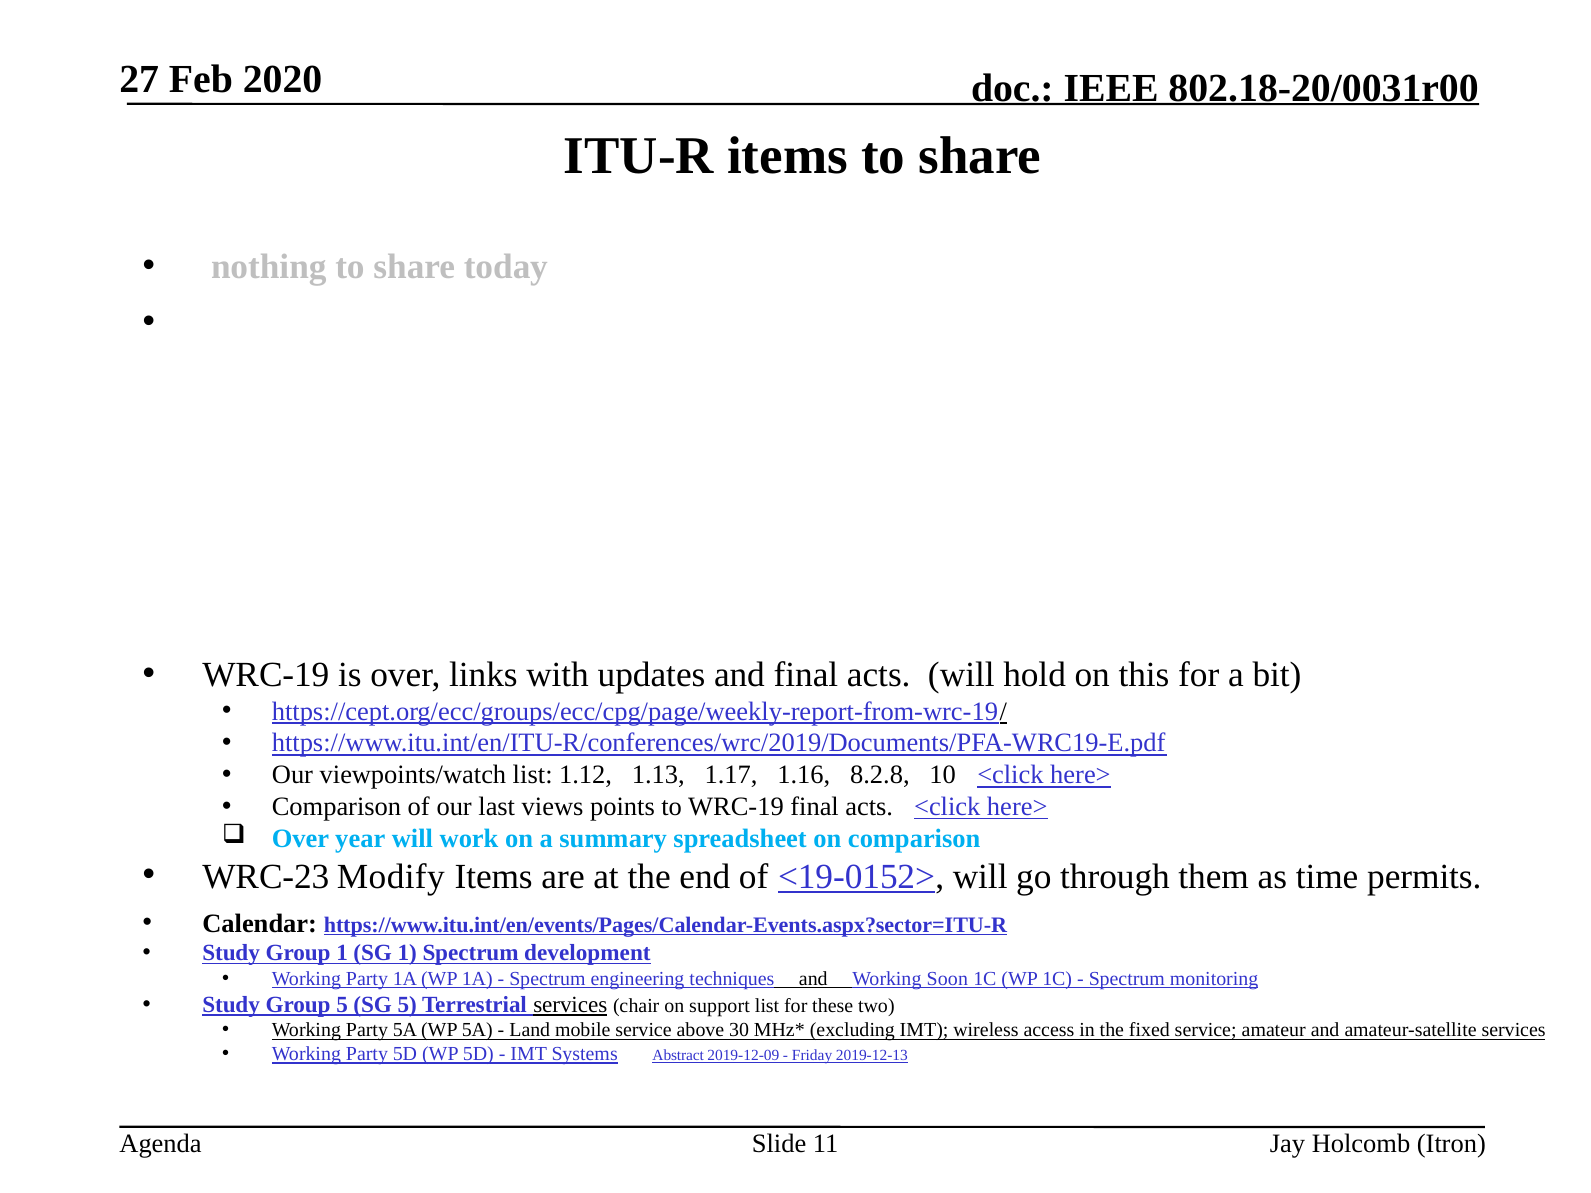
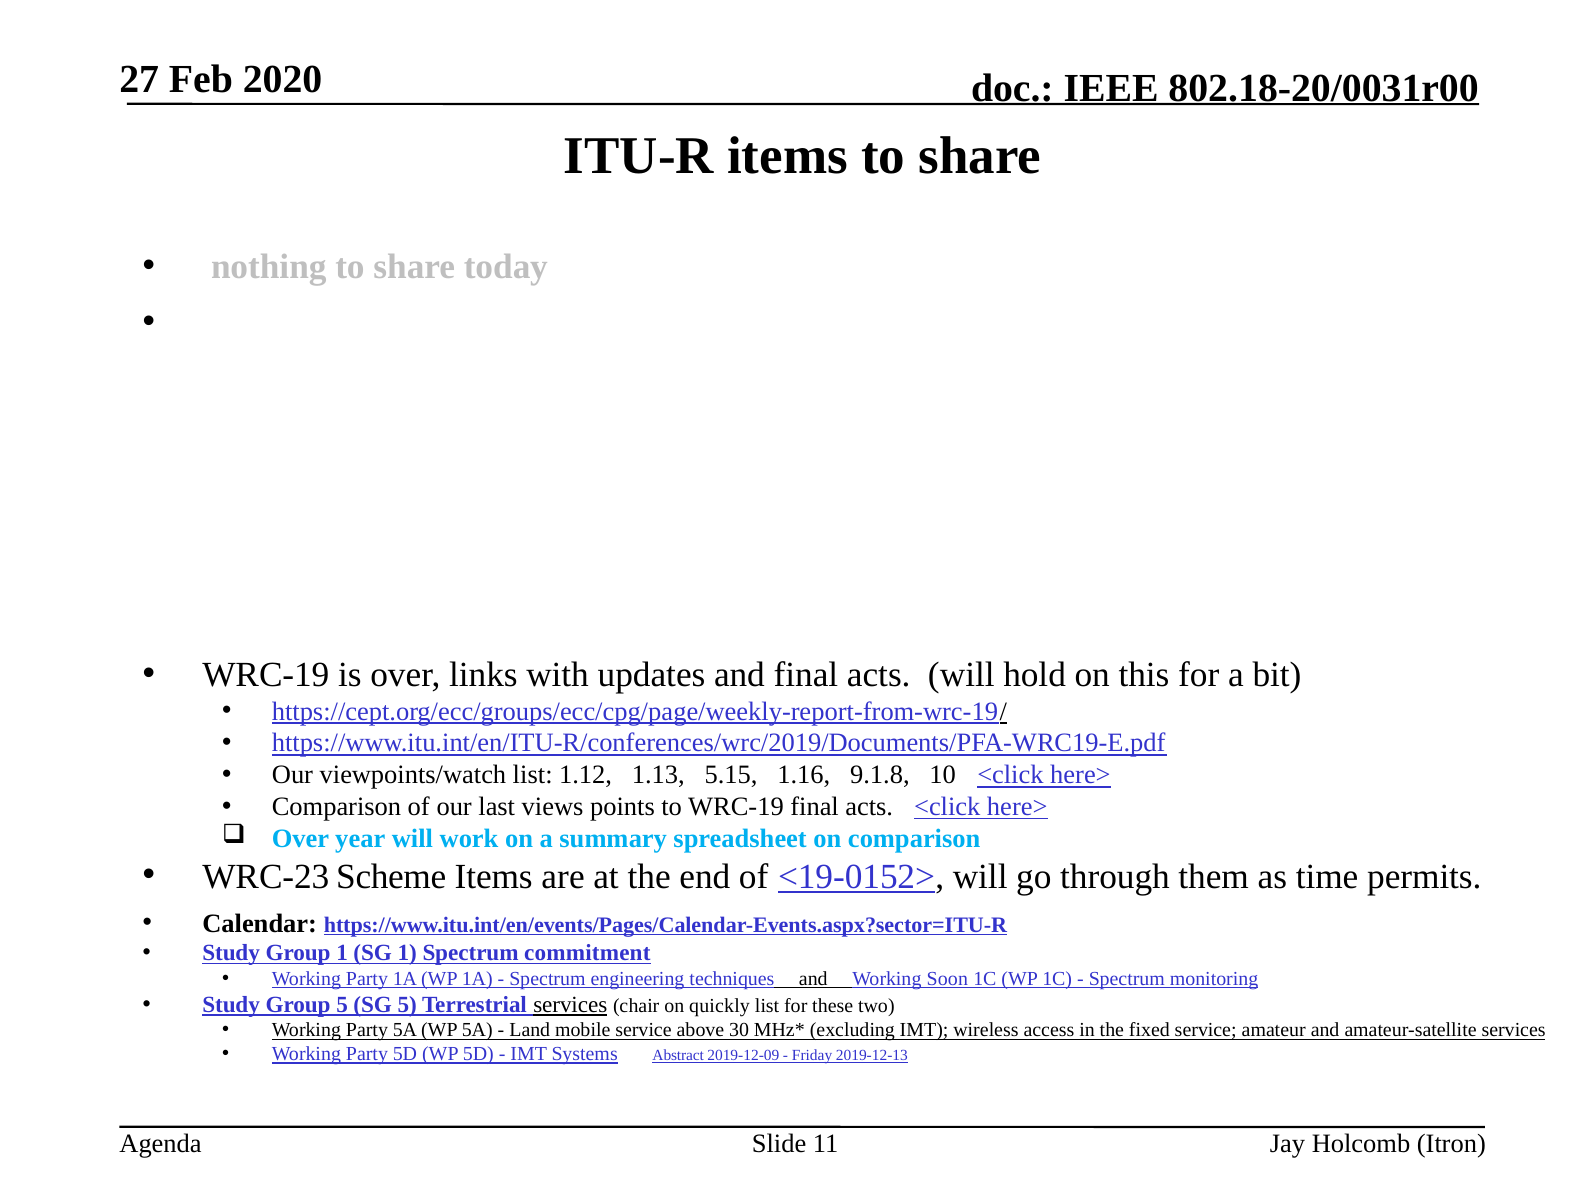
1.17: 1.17 -> 5.15
8.2.8: 8.2.8 -> 9.1.8
Modify: Modify -> Scheme
development: development -> commitment
support: support -> quickly
